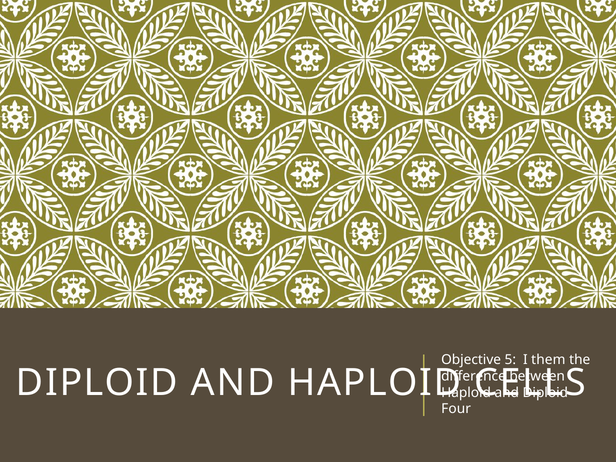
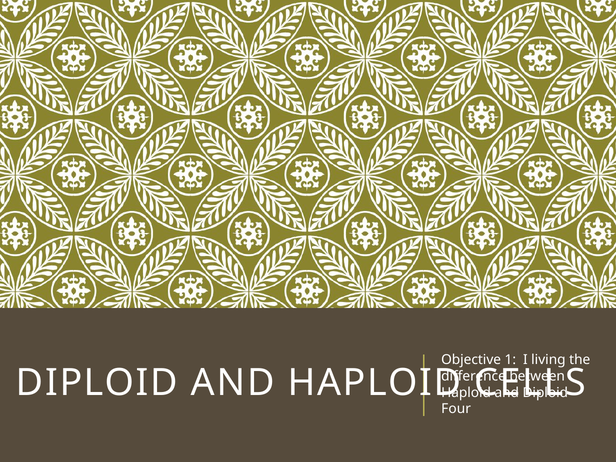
5: 5 -> 1
them: them -> living
